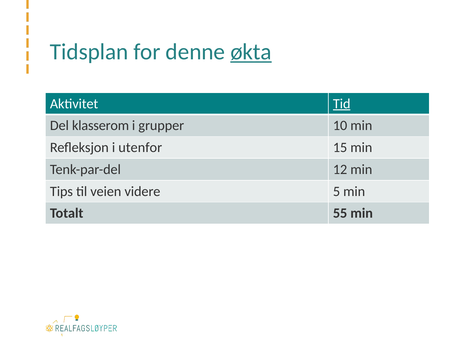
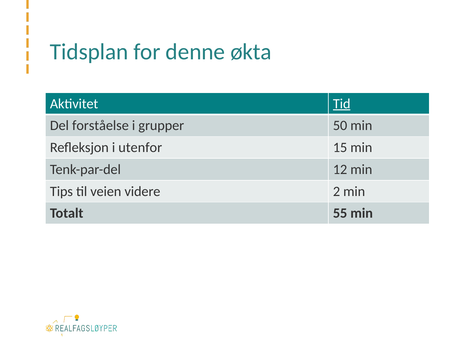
økta underline: present -> none
klasserom: klasserom -> forståelse
10: 10 -> 50
5: 5 -> 2
